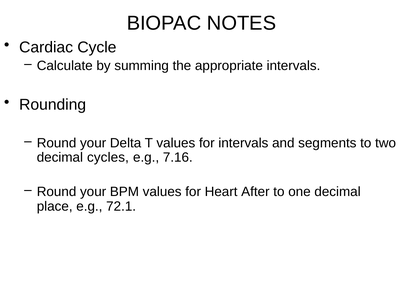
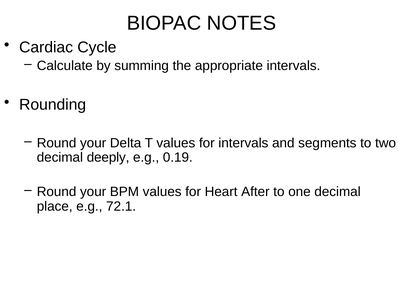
cycles: cycles -> deeply
7.16: 7.16 -> 0.19
